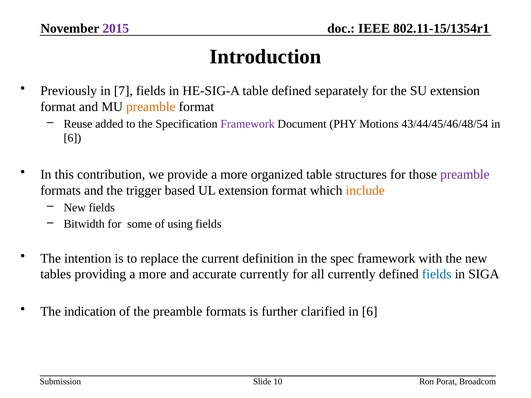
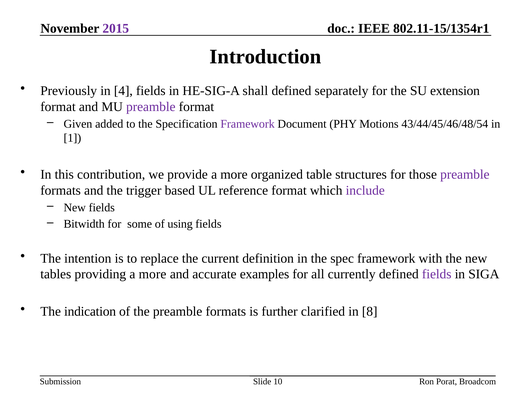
7: 7 -> 4
HE-SIG-A table: table -> shall
preamble at (151, 107) colour: orange -> purple
Reuse: Reuse -> Given
6 at (72, 138): 6 -> 1
UL extension: extension -> reference
include colour: orange -> purple
accurate currently: currently -> examples
fields at (437, 274) colour: blue -> purple
clarified in 6: 6 -> 8
